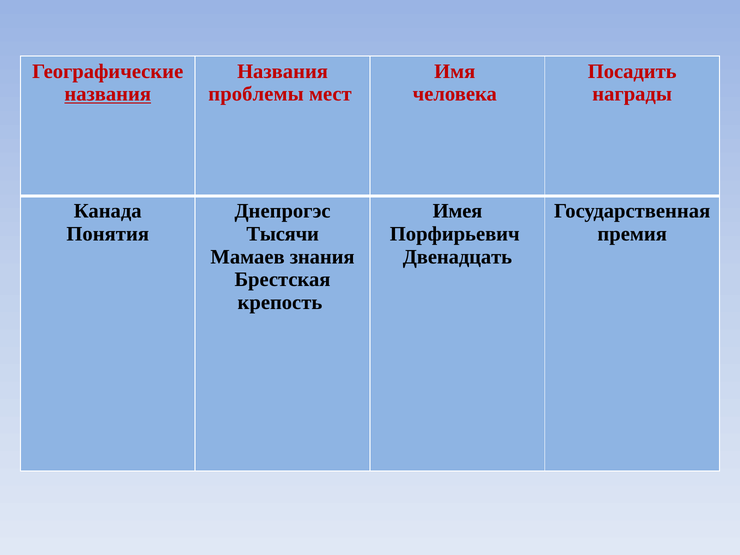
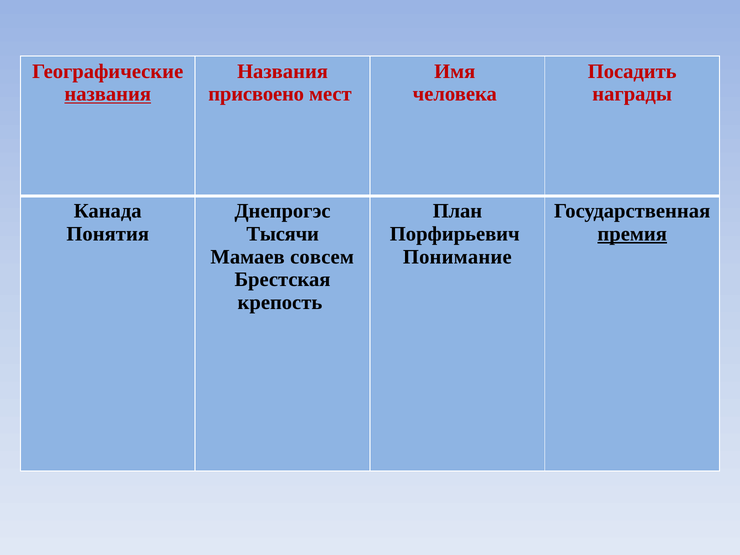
проблемы: проблемы -> присвоено
Имея: Имея -> План
премия underline: none -> present
знания: знания -> совсем
Двенадцать: Двенадцать -> Понимание
